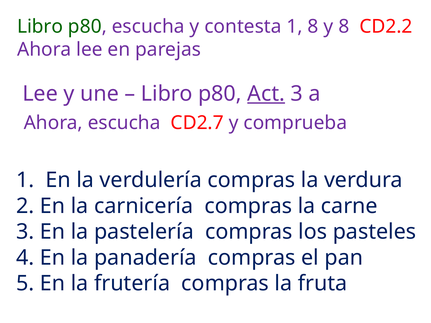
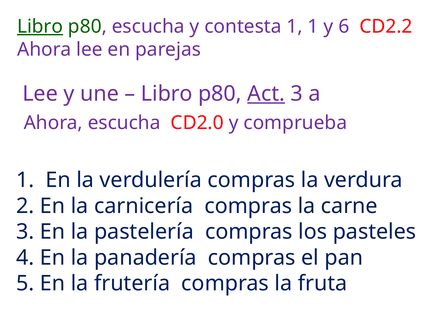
Libro at (40, 26) underline: none -> present
1 8: 8 -> 1
y 8: 8 -> 6
CD2.7: CD2.7 -> CD2.0
